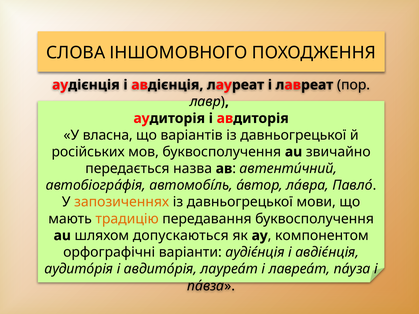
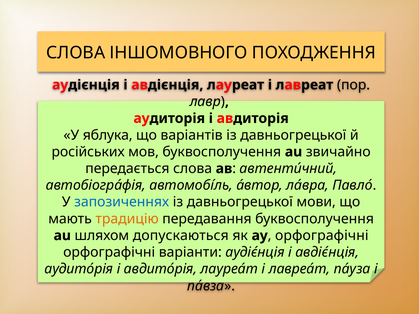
власна: власна -> яблука
передається назва: назва -> слова
запозиченнях colour: orange -> blue
компонентом at (322, 236): компонентом -> орфографічні
